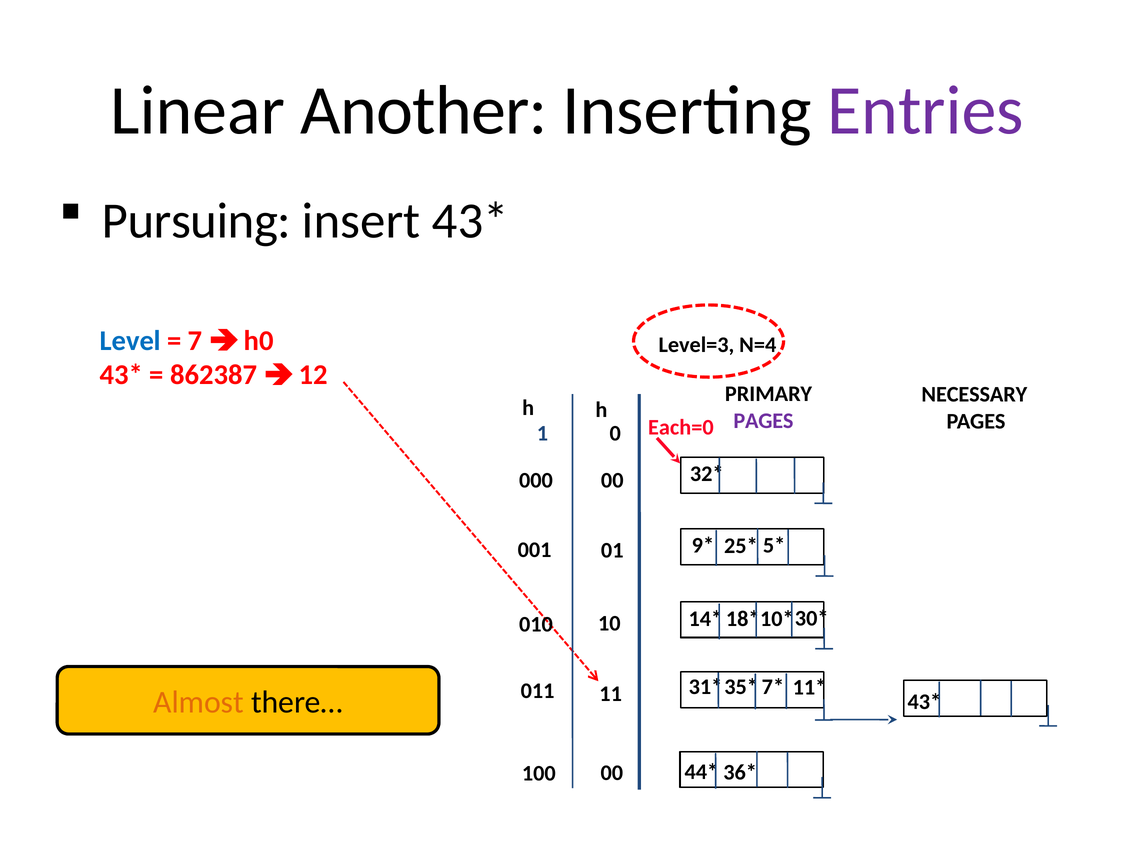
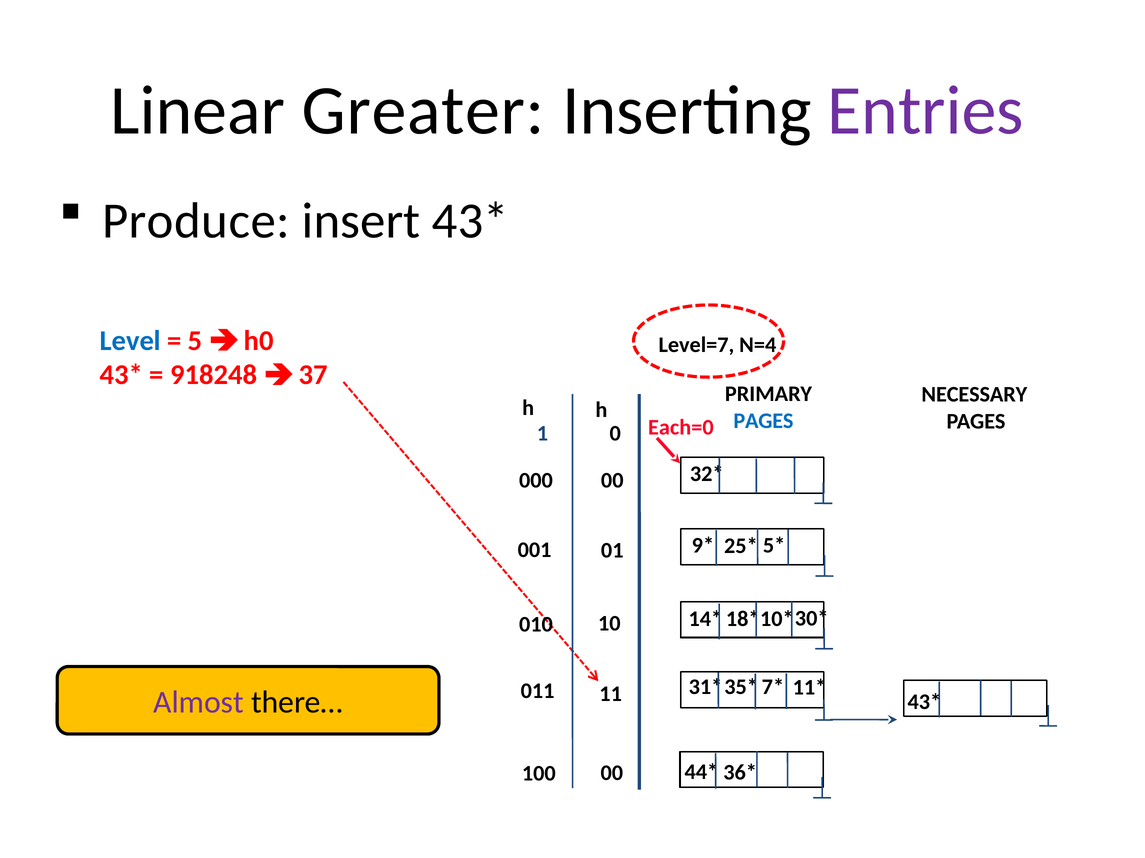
Another: Another -> Greater
Pursuing: Pursuing -> Produce
7: 7 -> 5
Level=3: Level=3 -> Level=7
862387: 862387 -> 918248
12: 12 -> 37
PAGES at (763, 421) colour: purple -> blue
Almost colour: orange -> purple
